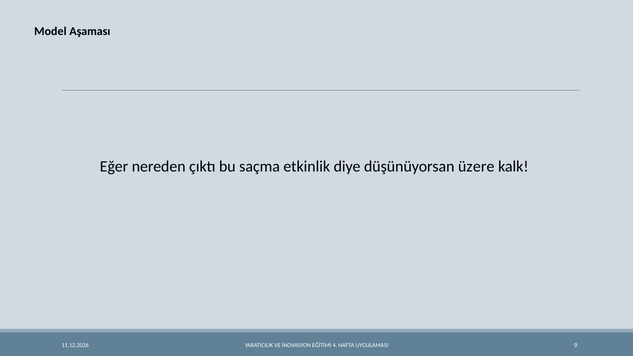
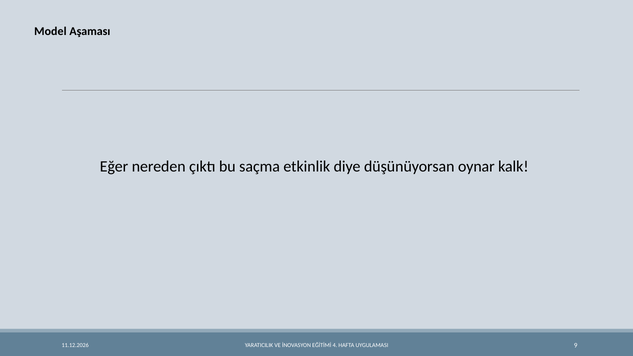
üzere: üzere -> oynar
